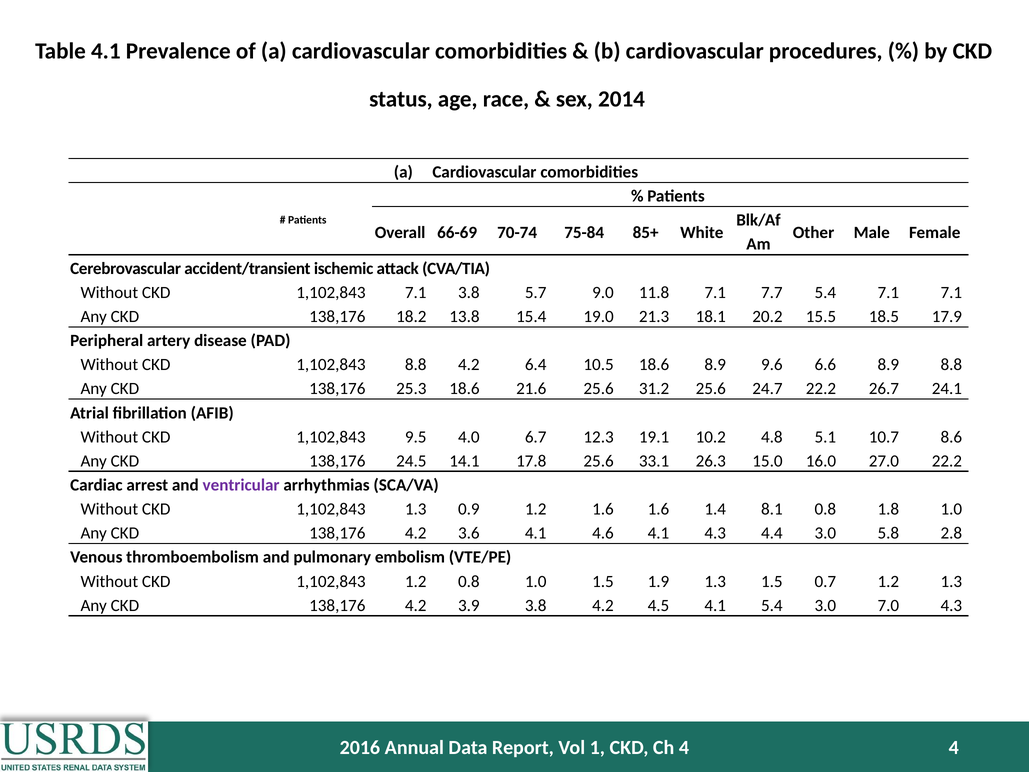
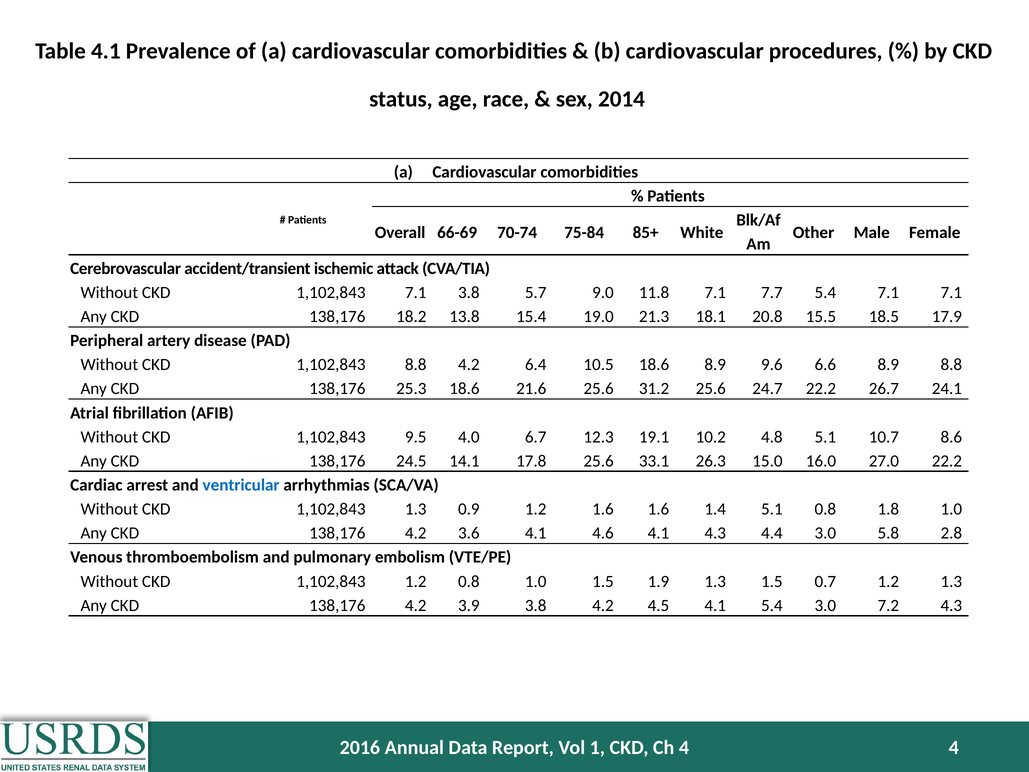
20.2: 20.2 -> 20.8
ventricular colour: purple -> blue
1.4 8.1: 8.1 -> 5.1
7.0: 7.0 -> 7.2
